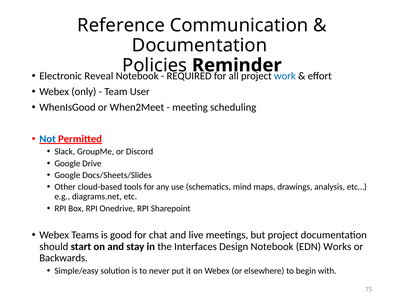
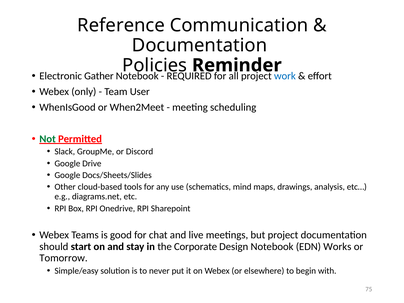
Reveal: Reveal -> Gather
Not colour: blue -> green
Interfaces: Interfaces -> Corporate
Backwards: Backwards -> Tomorrow
